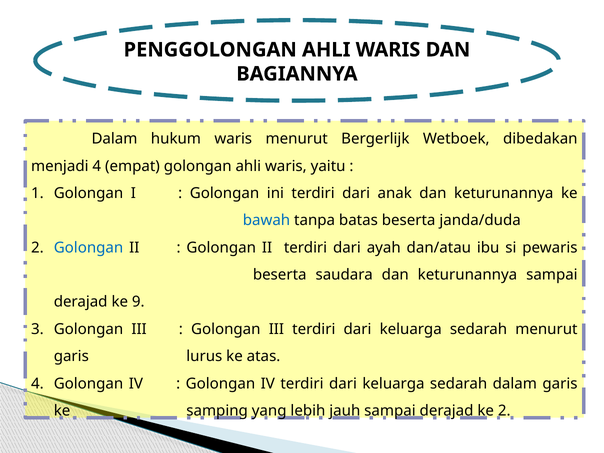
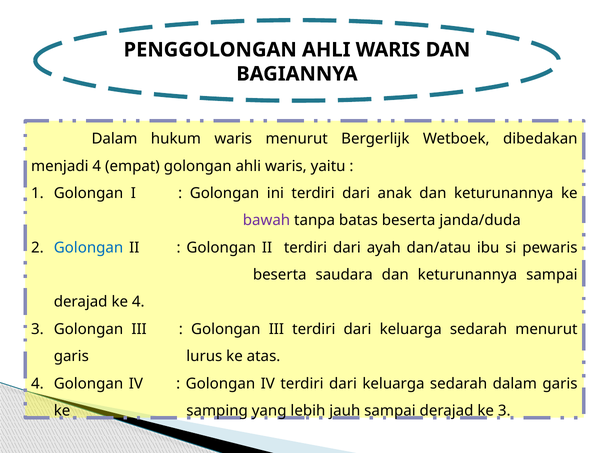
bawah colour: blue -> purple
ke 9: 9 -> 4
ke 2: 2 -> 3
